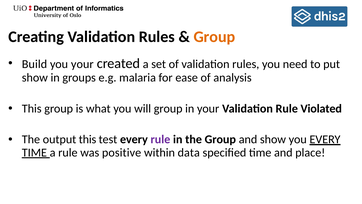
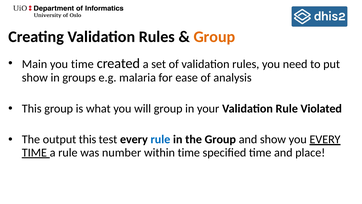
Build: Build -> Main
you your: your -> time
rule at (160, 139) colour: purple -> blue
positive: positive -> number
within data: data -> time
